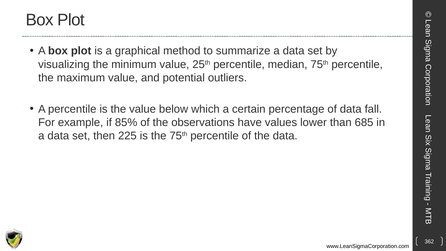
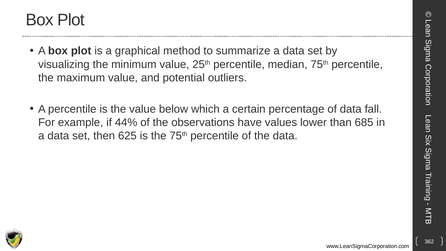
85%: 85% -> 44%
225: 225 -> 625
